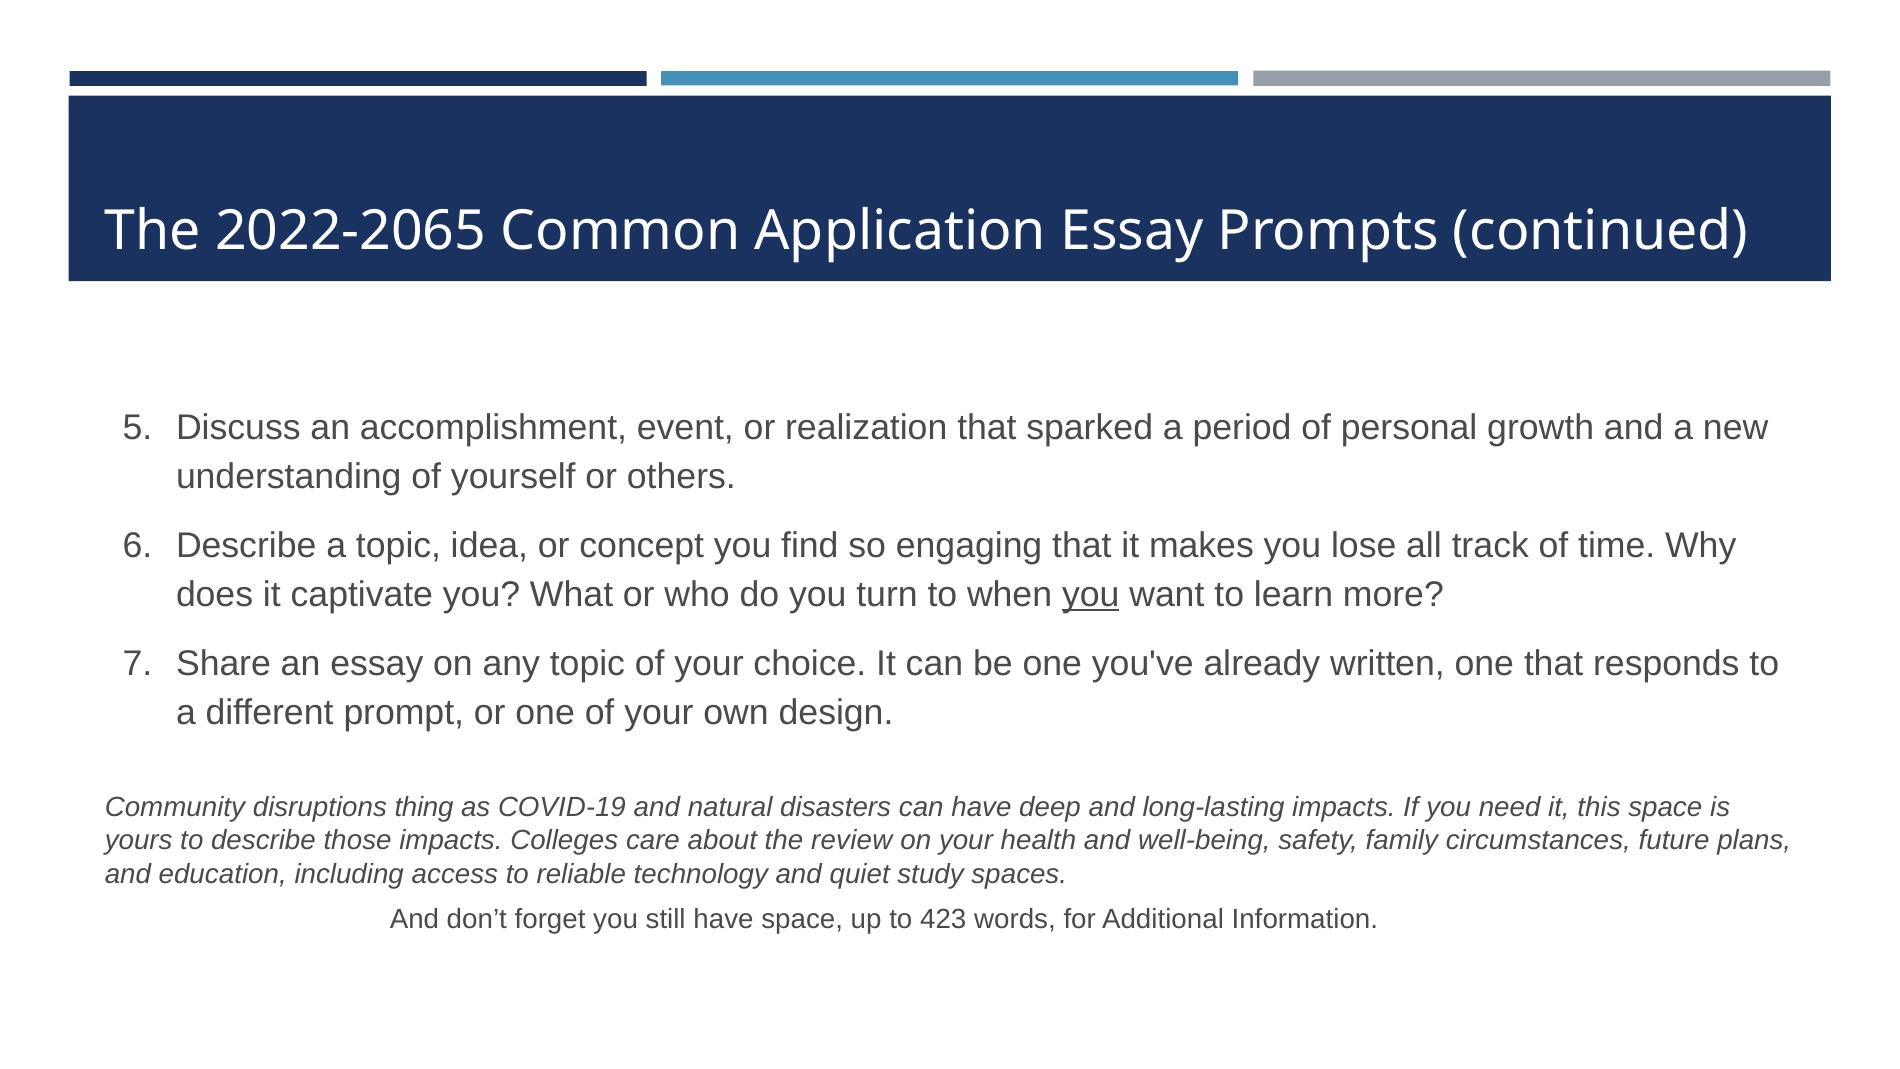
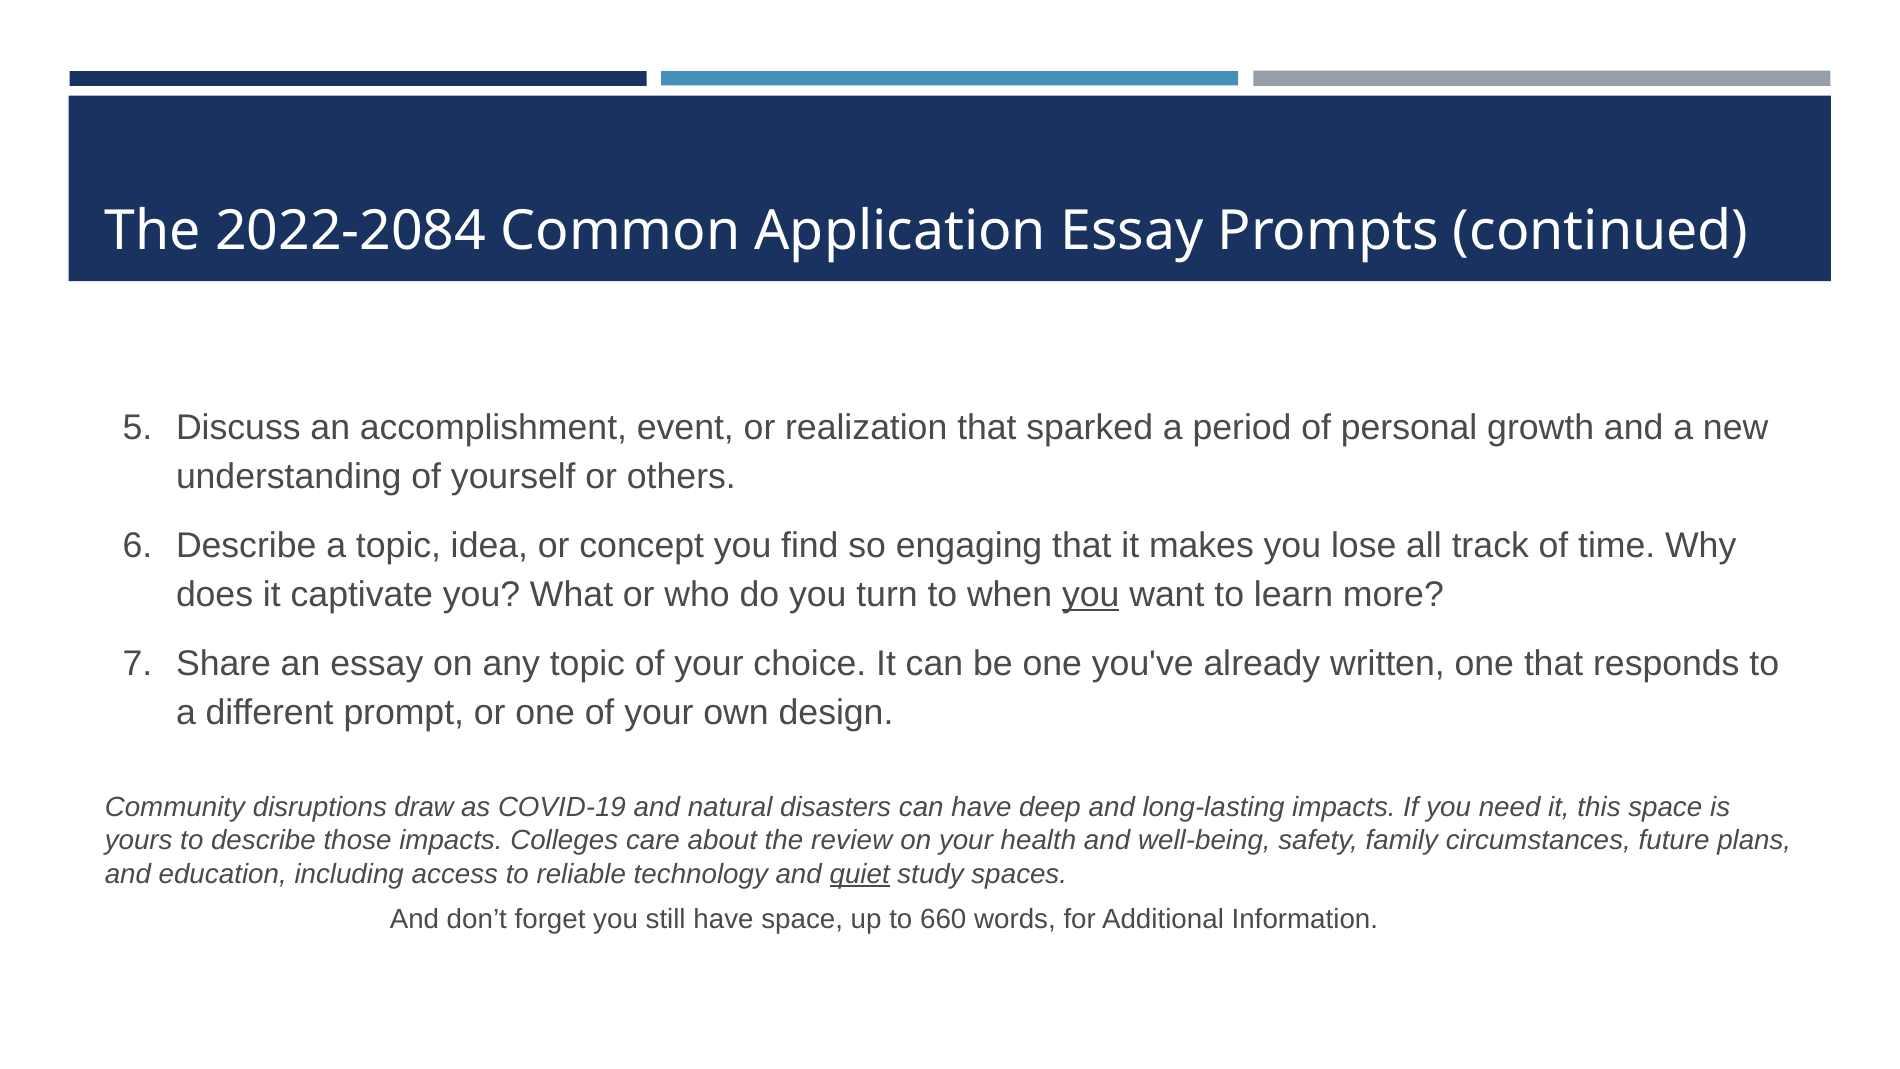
2022-2065: 2022-2065 -> 2022-2084
thing: thing -> draw
quiet underline: none -> present
423: 423 -> 660
